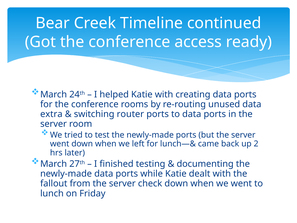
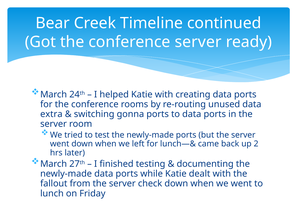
conference access: access -> server
router: router -> gonna
